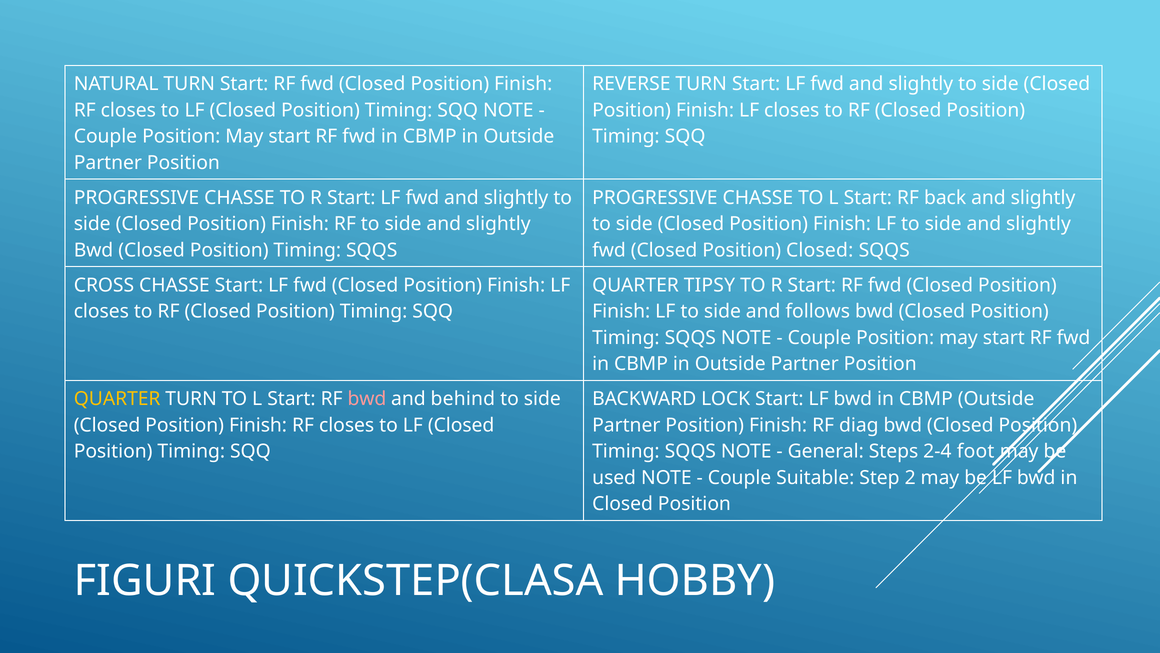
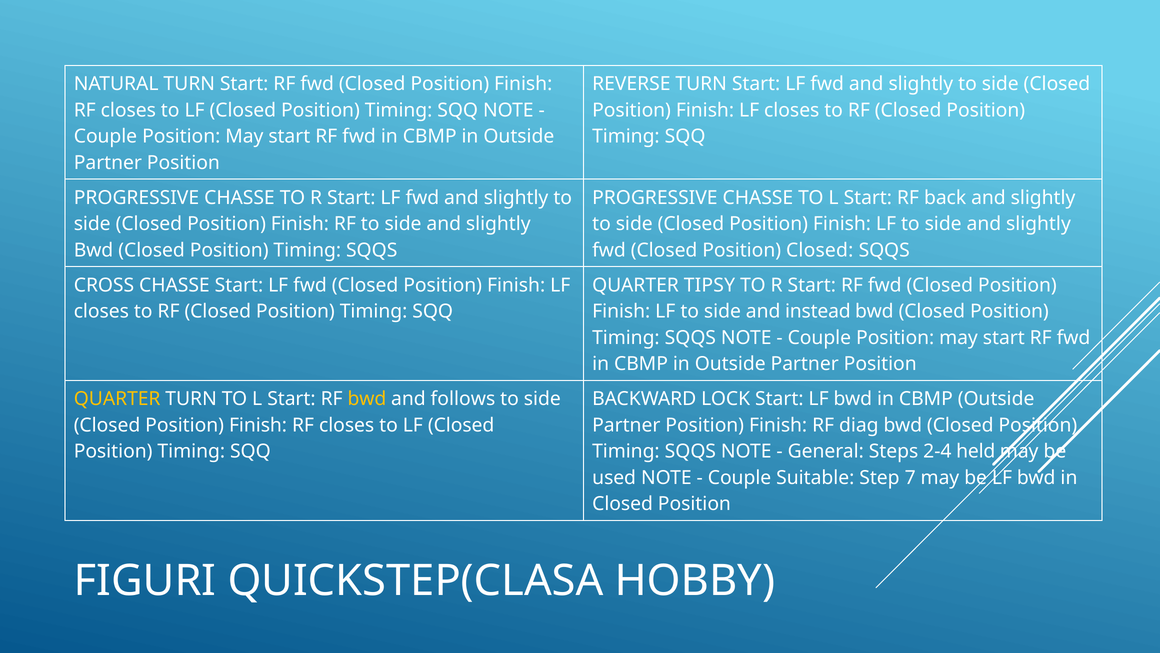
follows: follows -> instead
bwd at (367, 399) colour: pink -> yellow
behind: behind -> follows
foot: foot -> held
2: 2 -> 7
